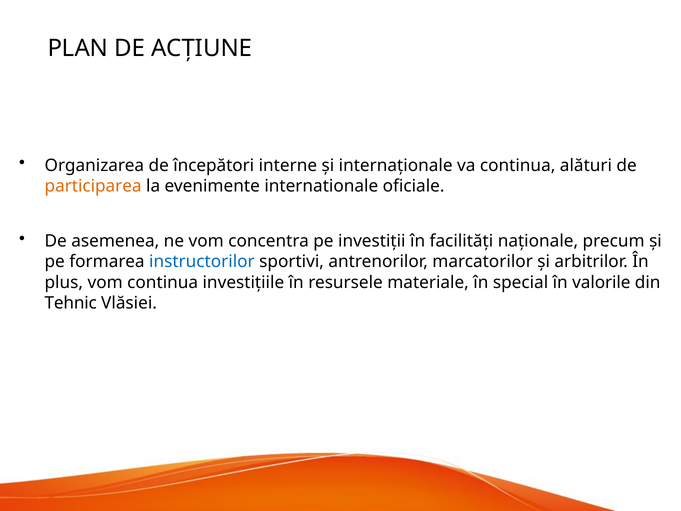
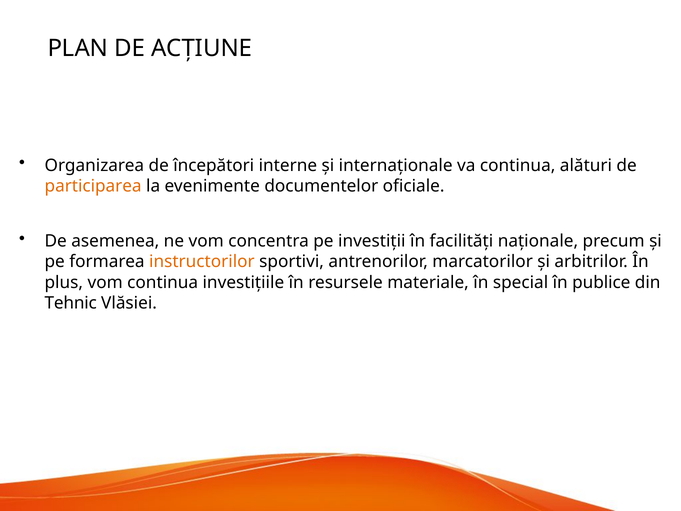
internationale: internationale -> documentelor
instructorilor colour: blue -> orange
valorile: valorile -> publice
